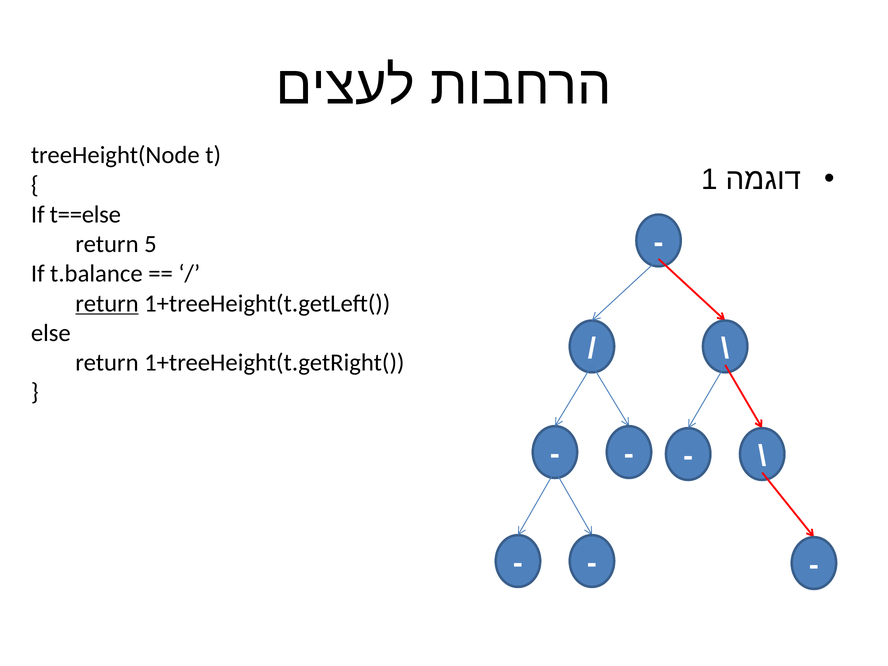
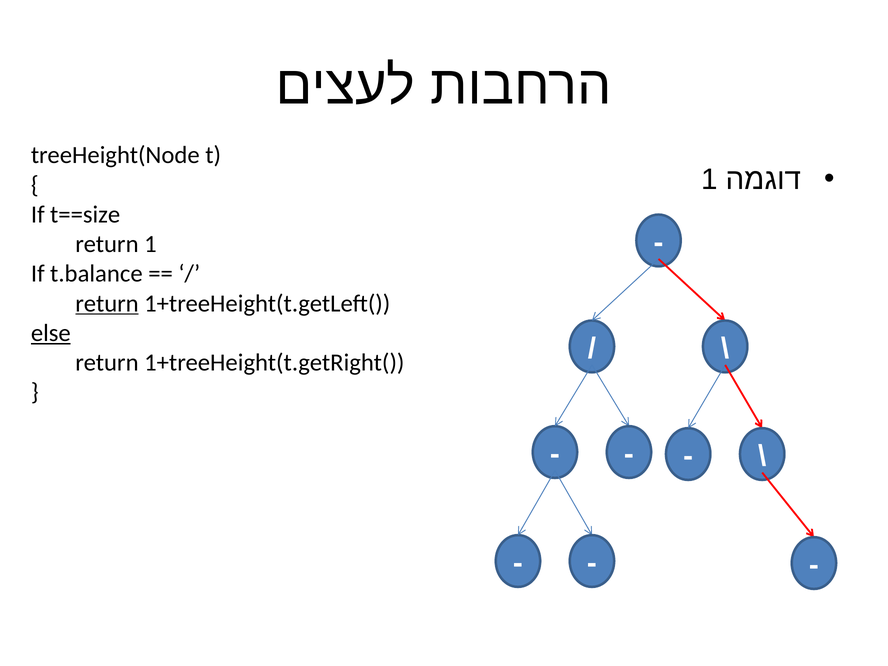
t==else: t==else -> t==size
return 5: 5 -> 1
else underline: none -> present
